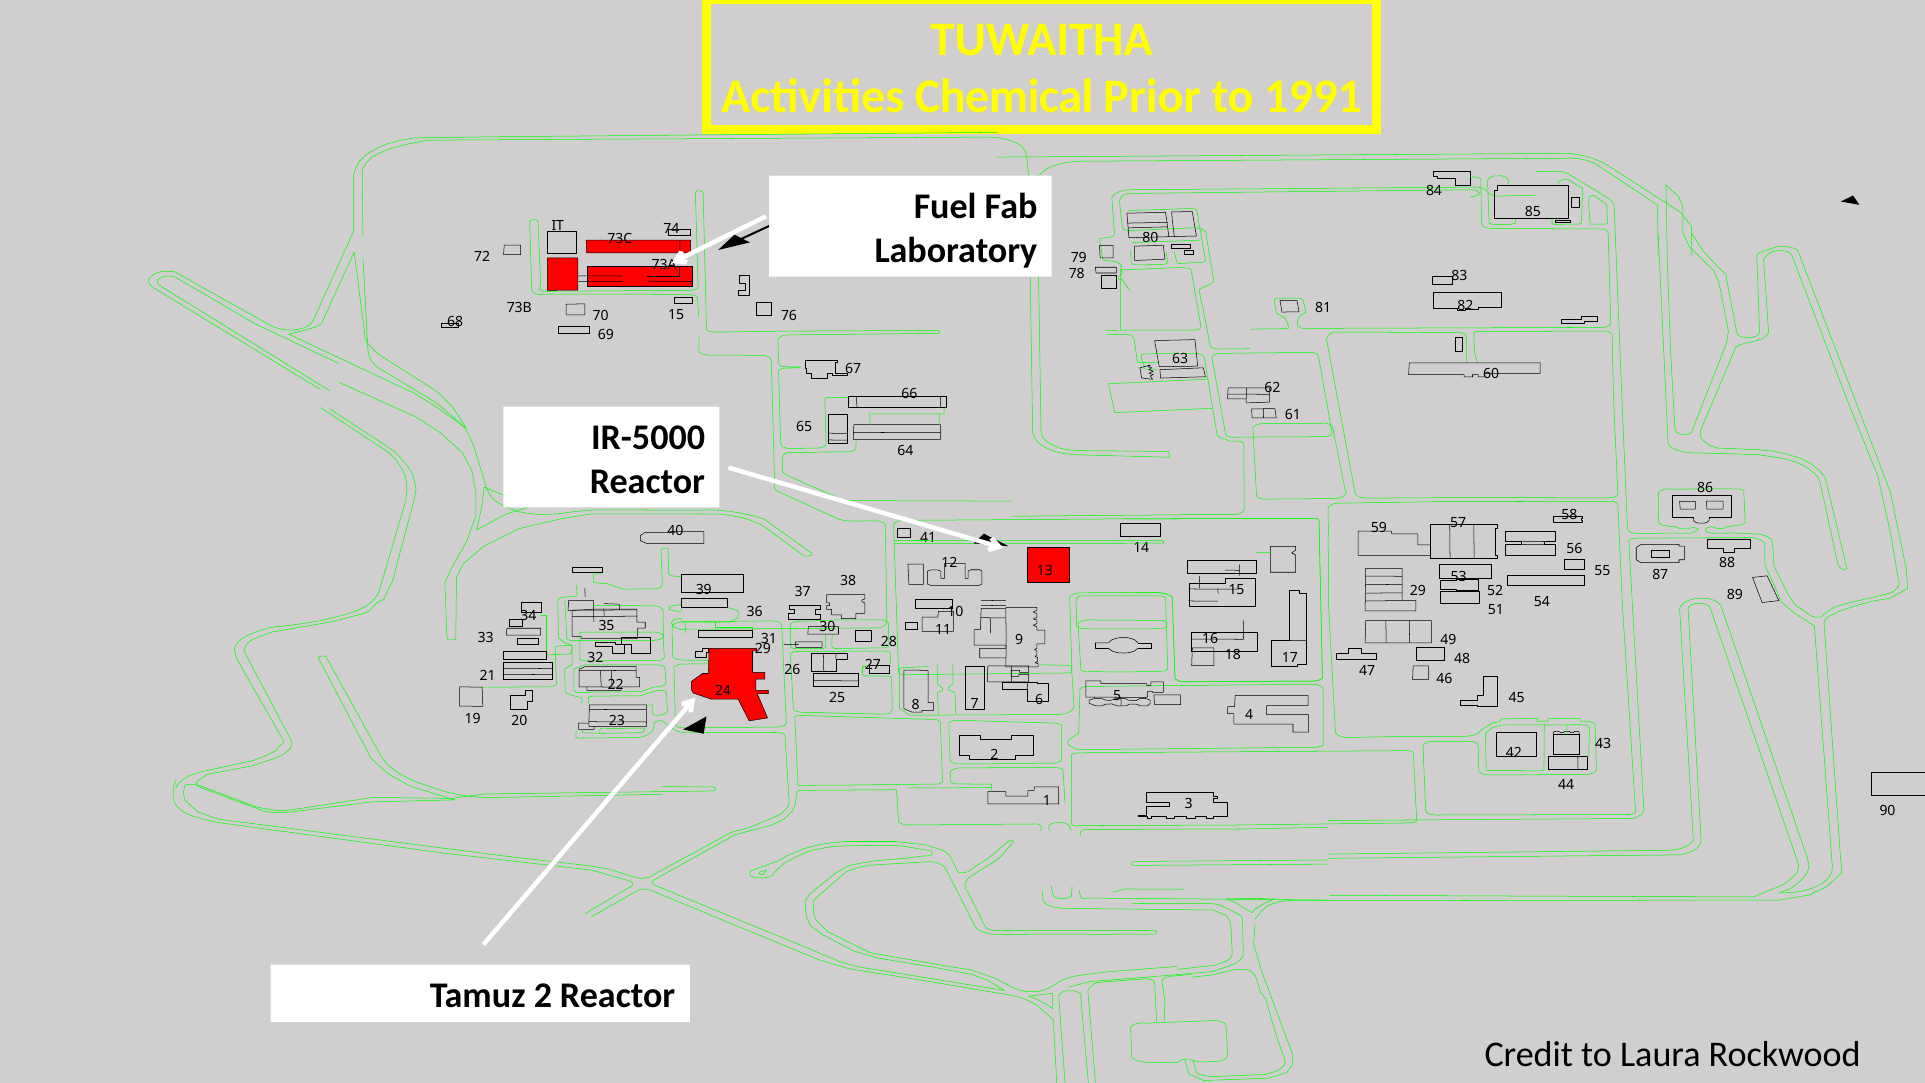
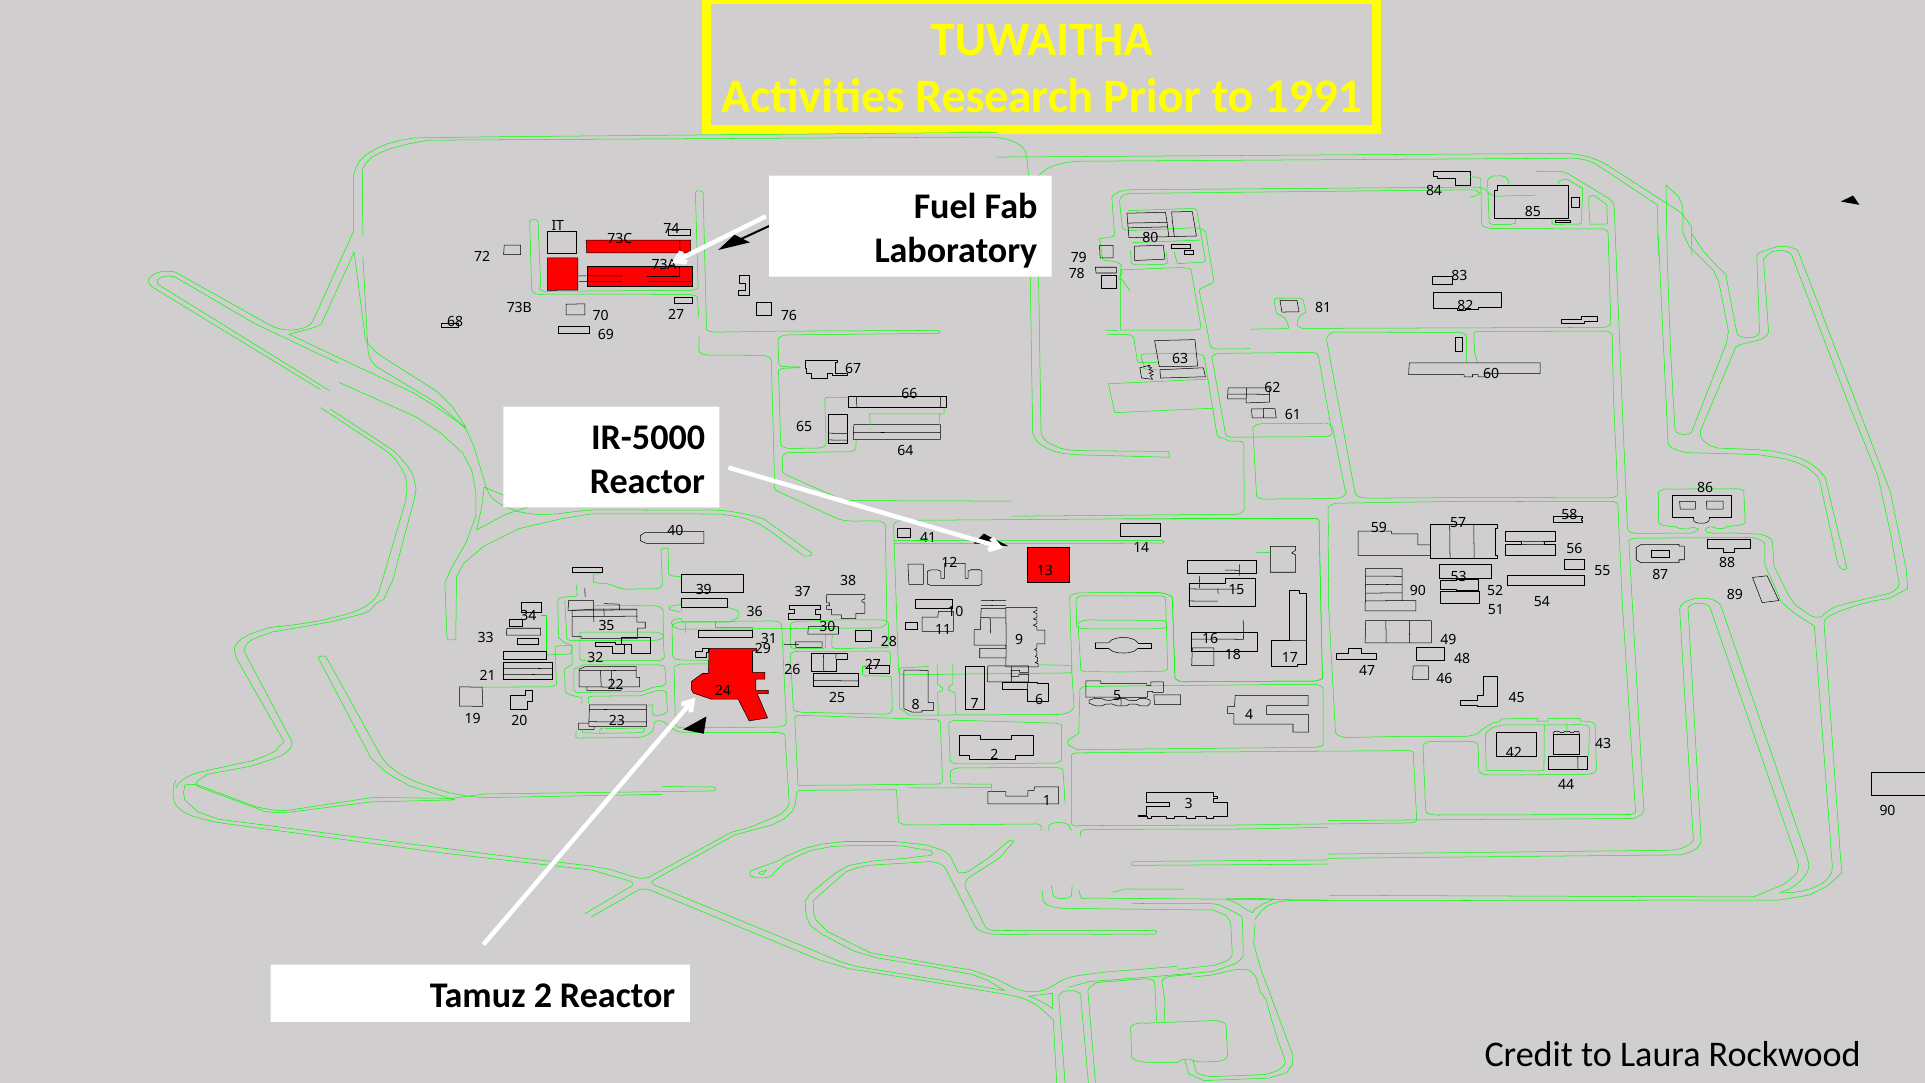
Chemical: Chemical -> Research
70 15: 15 -> 27
15 29: 29 -> 90
